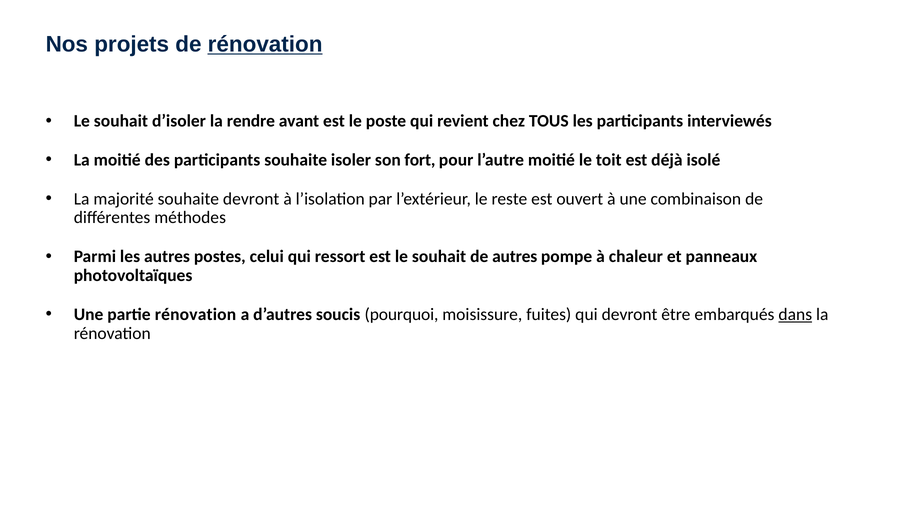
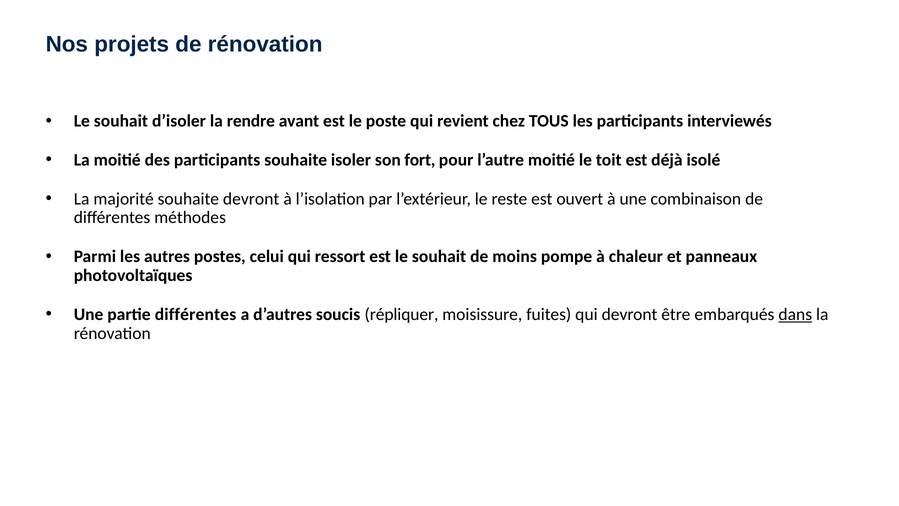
rénovation at (265, 44) underline: present -> none
de autres: autres -> moins
partie rénovation: rénovation -> différentes
pourquoi: pourquoi -> répliquer
